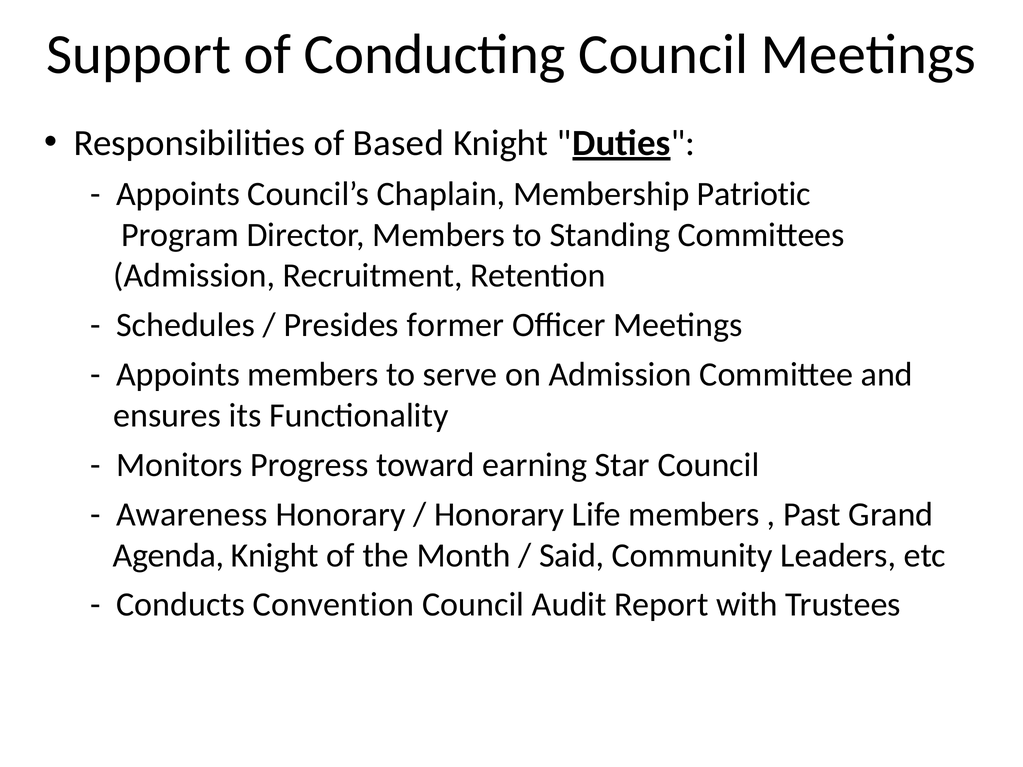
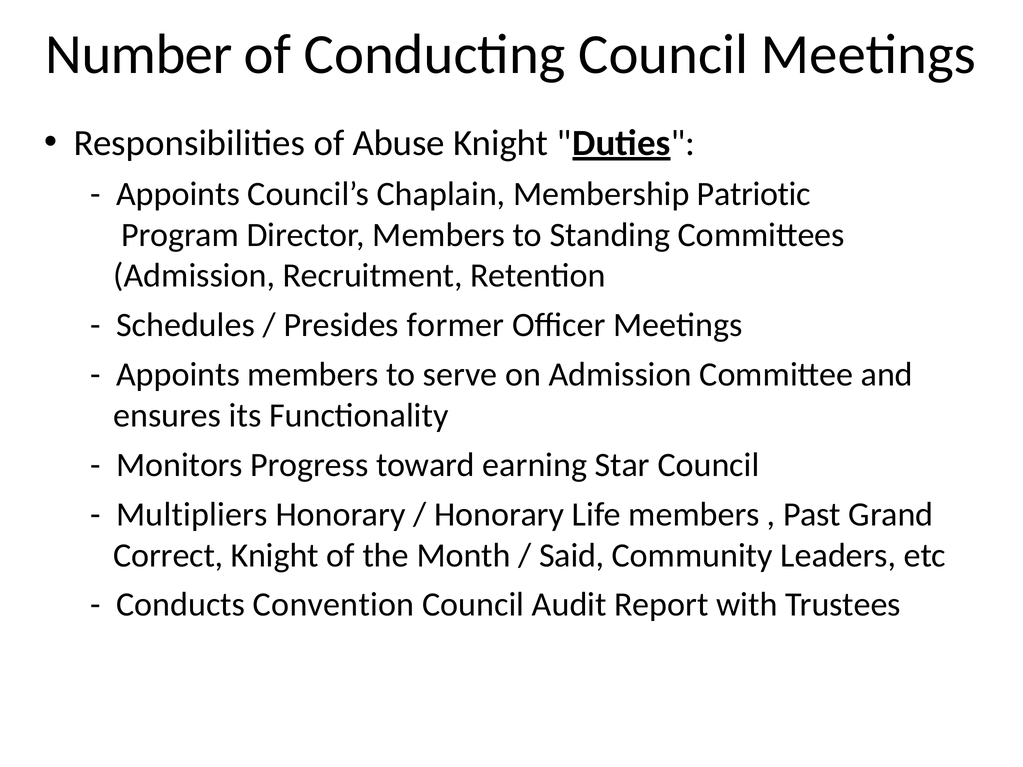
Support: Support -> Number
Based: Based -> Abuse
Awareness: Awareness -> Multipliers
Agenda: Agenda -> Correct
